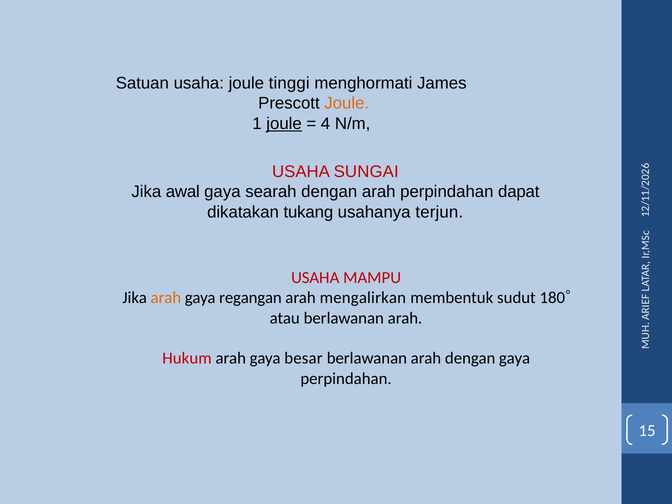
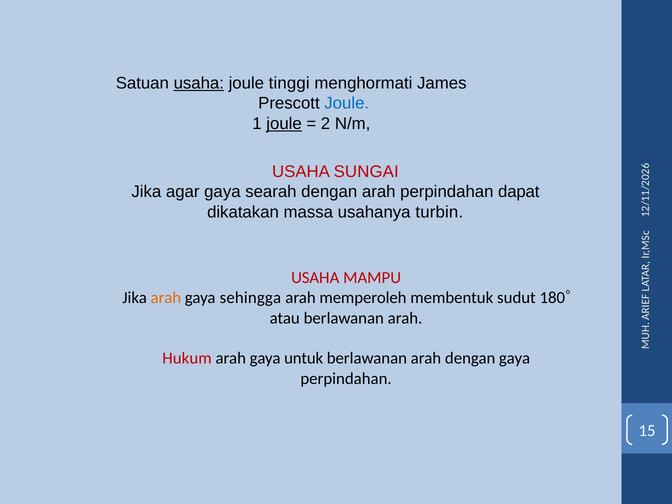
usaha at (199, 83) underline: none -> present
Joule at (347, 103) colour: orange -> blue
4 at (326, 124): 4 -> 2
awal: awal -> agar
tukang: tukang -> massa
terjun: terjun -> turbin
regangan: regangan -> sehingga
mengalirkan: mengalirkan -> memperoleh
besar: besar -> untuk
